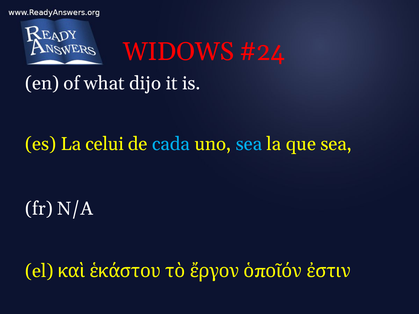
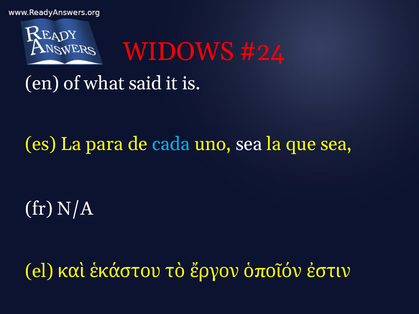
dijo: dijo -> said
celui: celui -> para
sea at (249, 144) colour: light blue -> white
